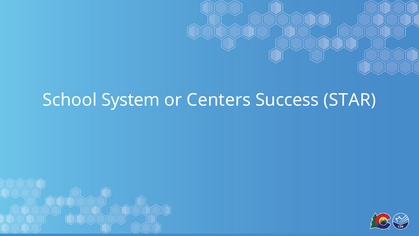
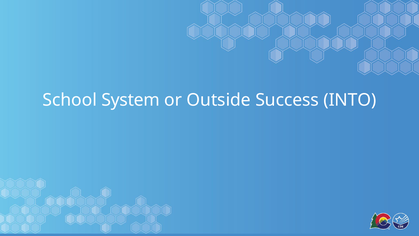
Centers: Centers -> Outside
STAR: STAR -> INTO
